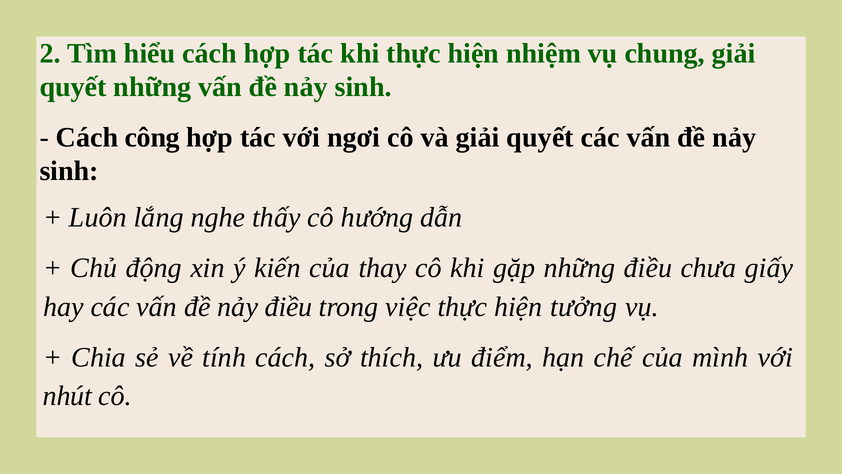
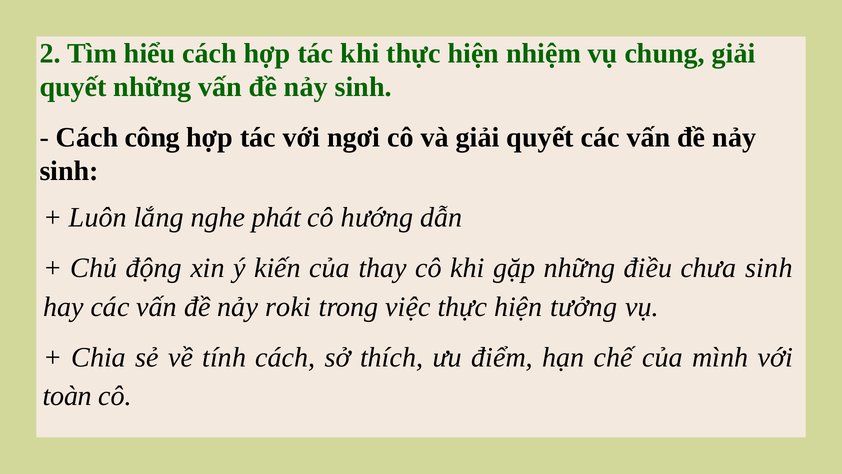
thấy: thấy -> phát
chưa giấy: giấy -> sinh
nảy điều: điều -> roki
nhút: nhút -> toàn
